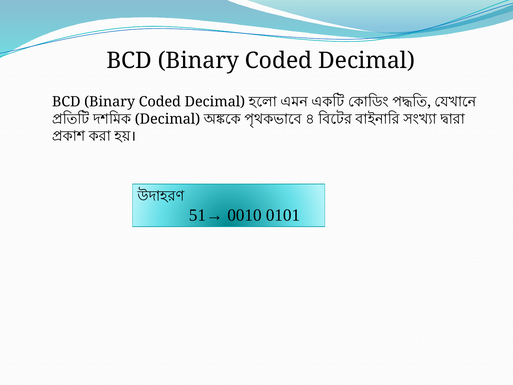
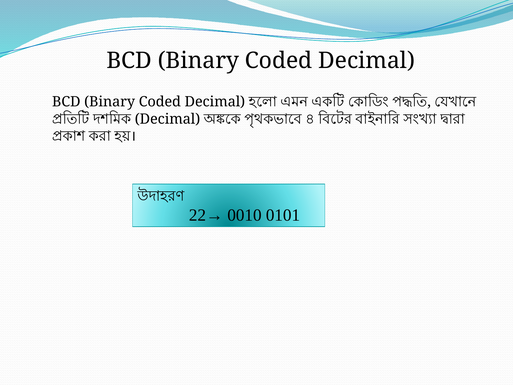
51→: 51→ -> 22→
